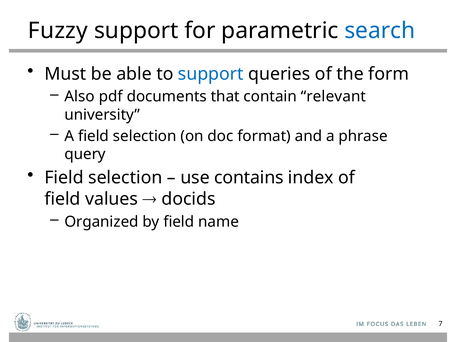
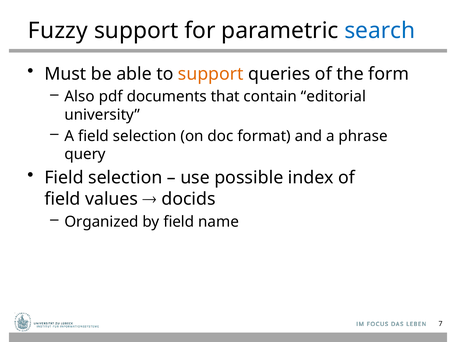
support at (211, 74) colour: blue -> orange
relevant: relevant -> editorial
contains: contains -> possible
